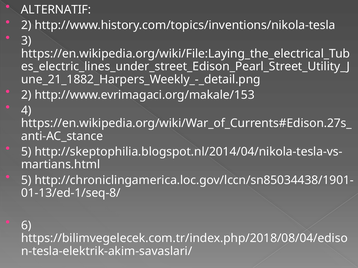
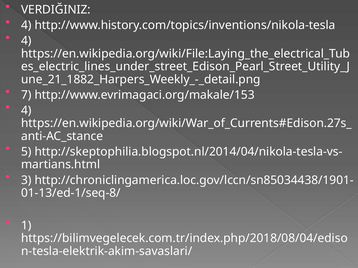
ALTERNATIF: ALTERNATIF -> VERDIĞINIZ
2 at (26, 25): 2 -> 4
3 at (26, 41): 3 -> 4
2 at (26, 95): 2 -> 7
5 at (26, 180): 5 -> 3
6: 6 -> 1
